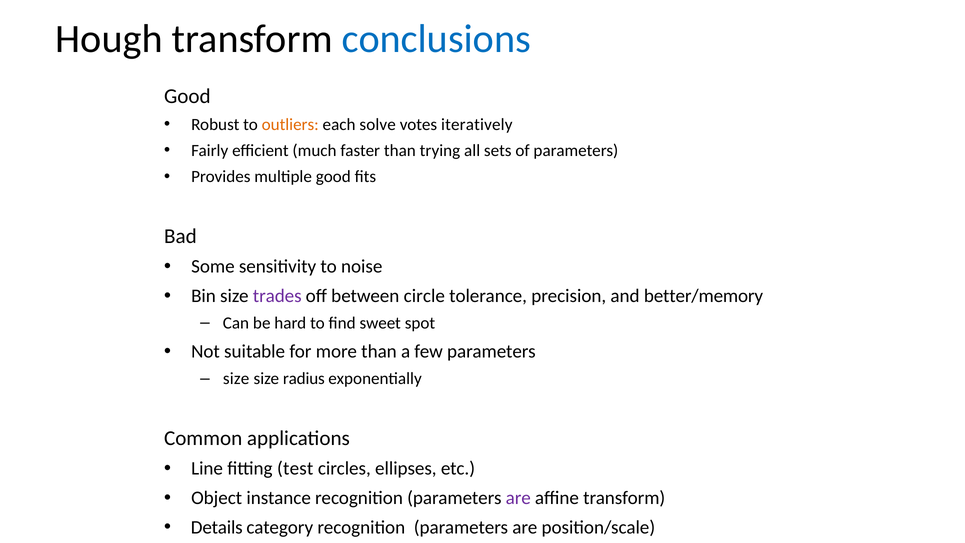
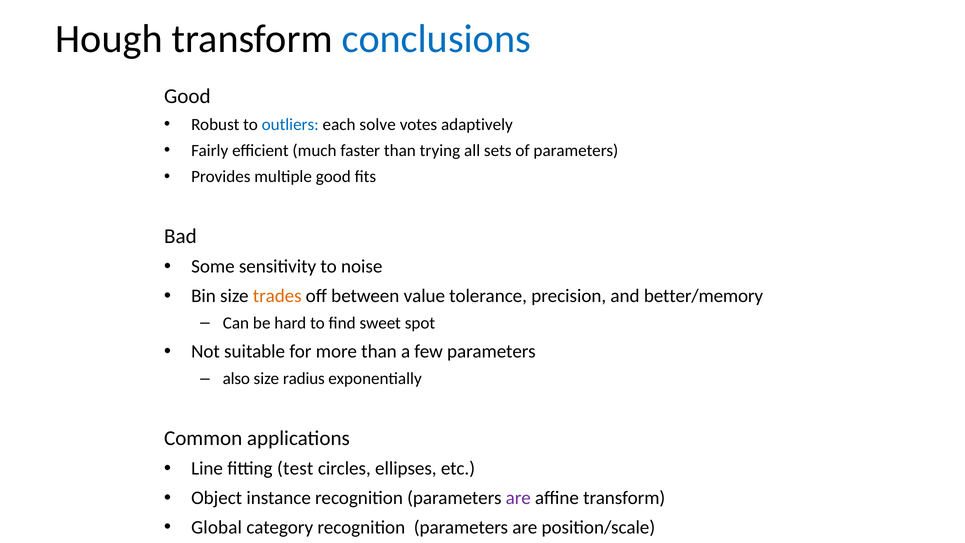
outliers colour: orange -> blue
iteratively: iteratively -> adaptively
trades colour: purple -> orange
circle: circle -> value
size at (236, 379): size -> also
Details: Details -> Global
